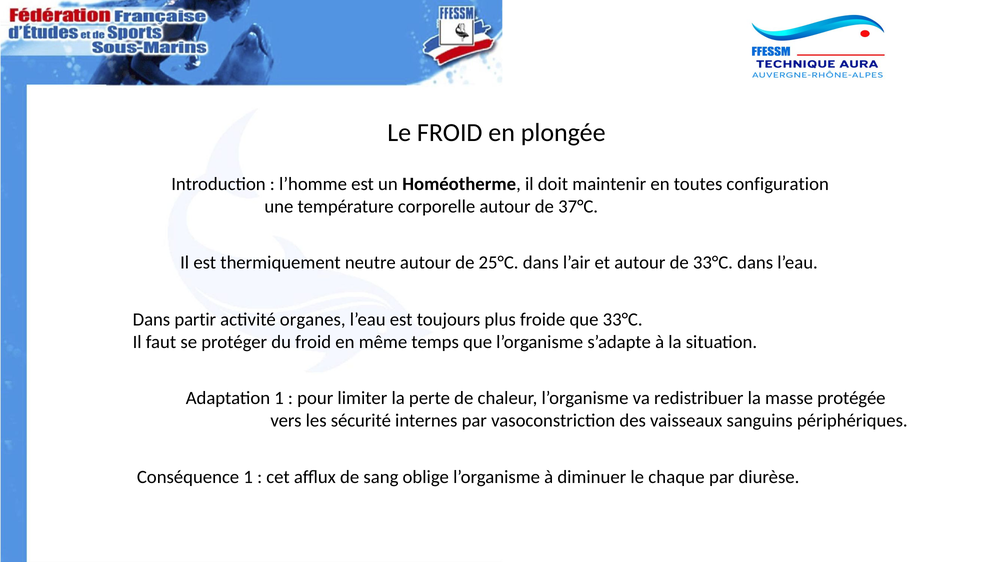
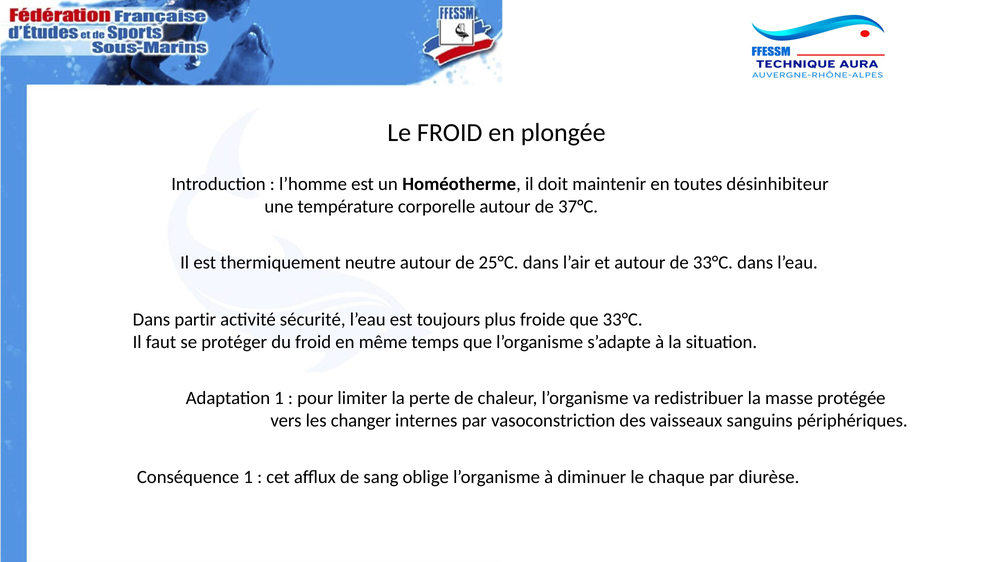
configuration: configuration -> désinhibiteur
organes: organes -> sécurité
sécurité: sécurité -> changer
